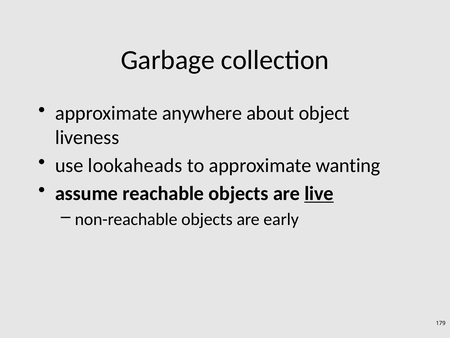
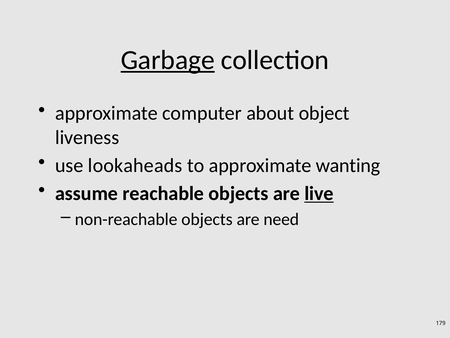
Garbage underline: none -> present
anywhere: anywhere -> computer
early: early -> need
